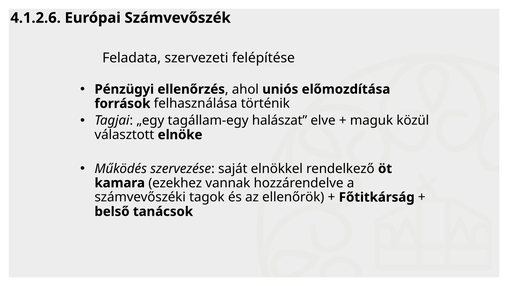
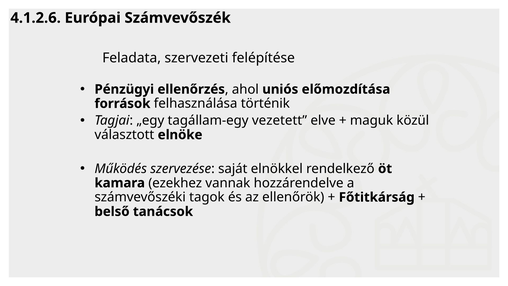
halászat: halászat -> vezetett
